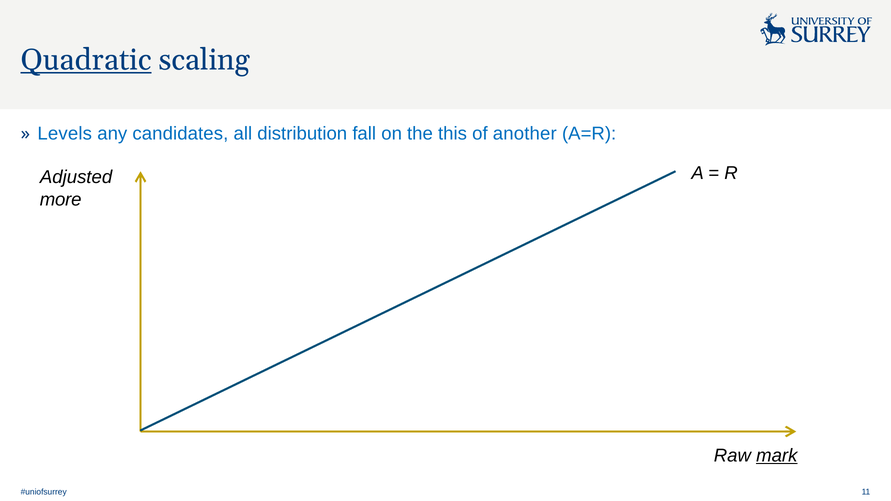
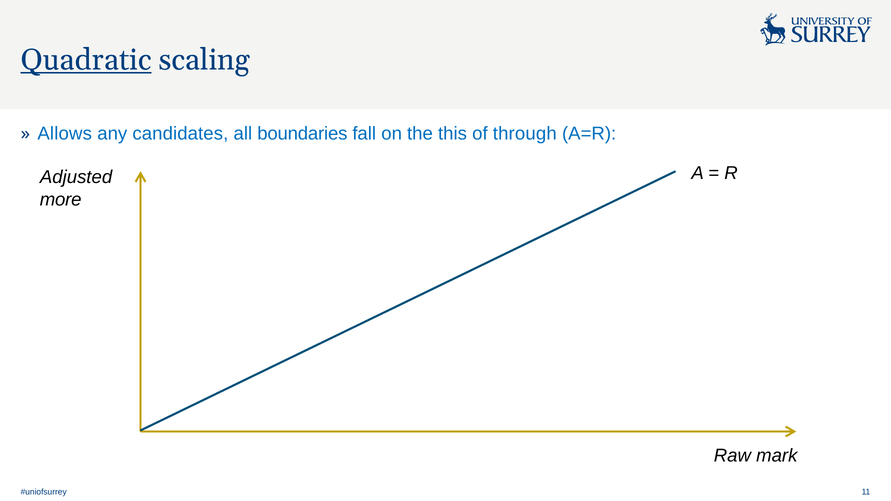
Levels: Levels -> Allows
distribution: distribution -> boundaries
another: another -> through
mark underline: present -> none
